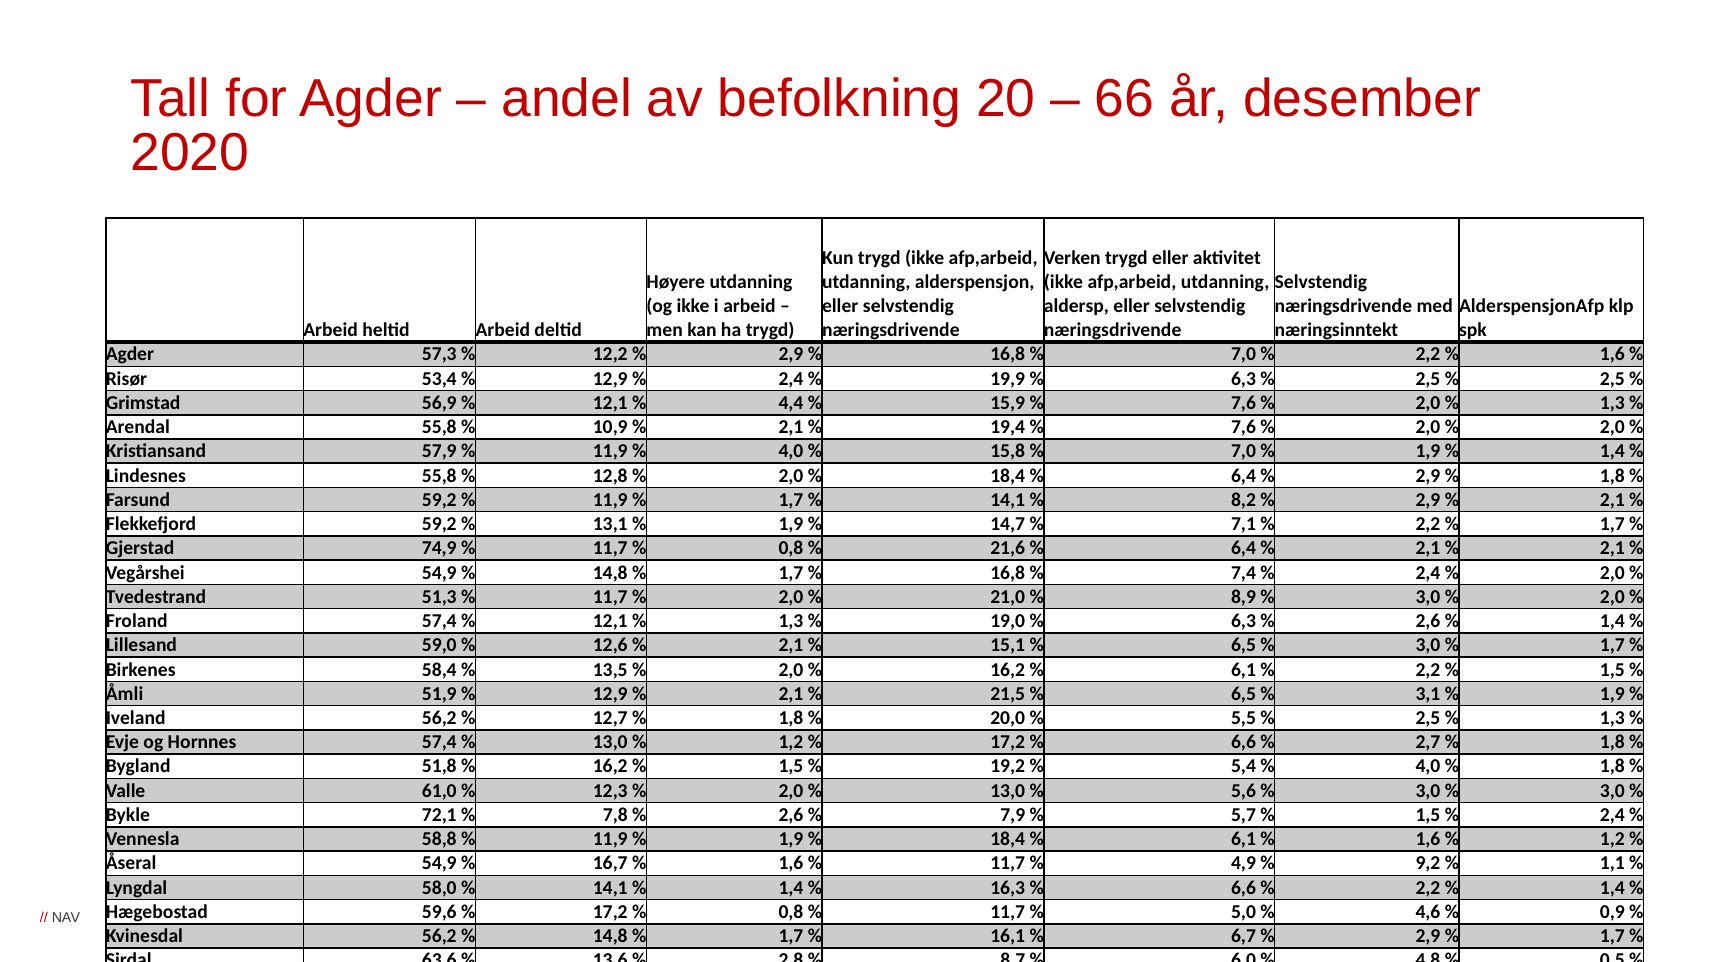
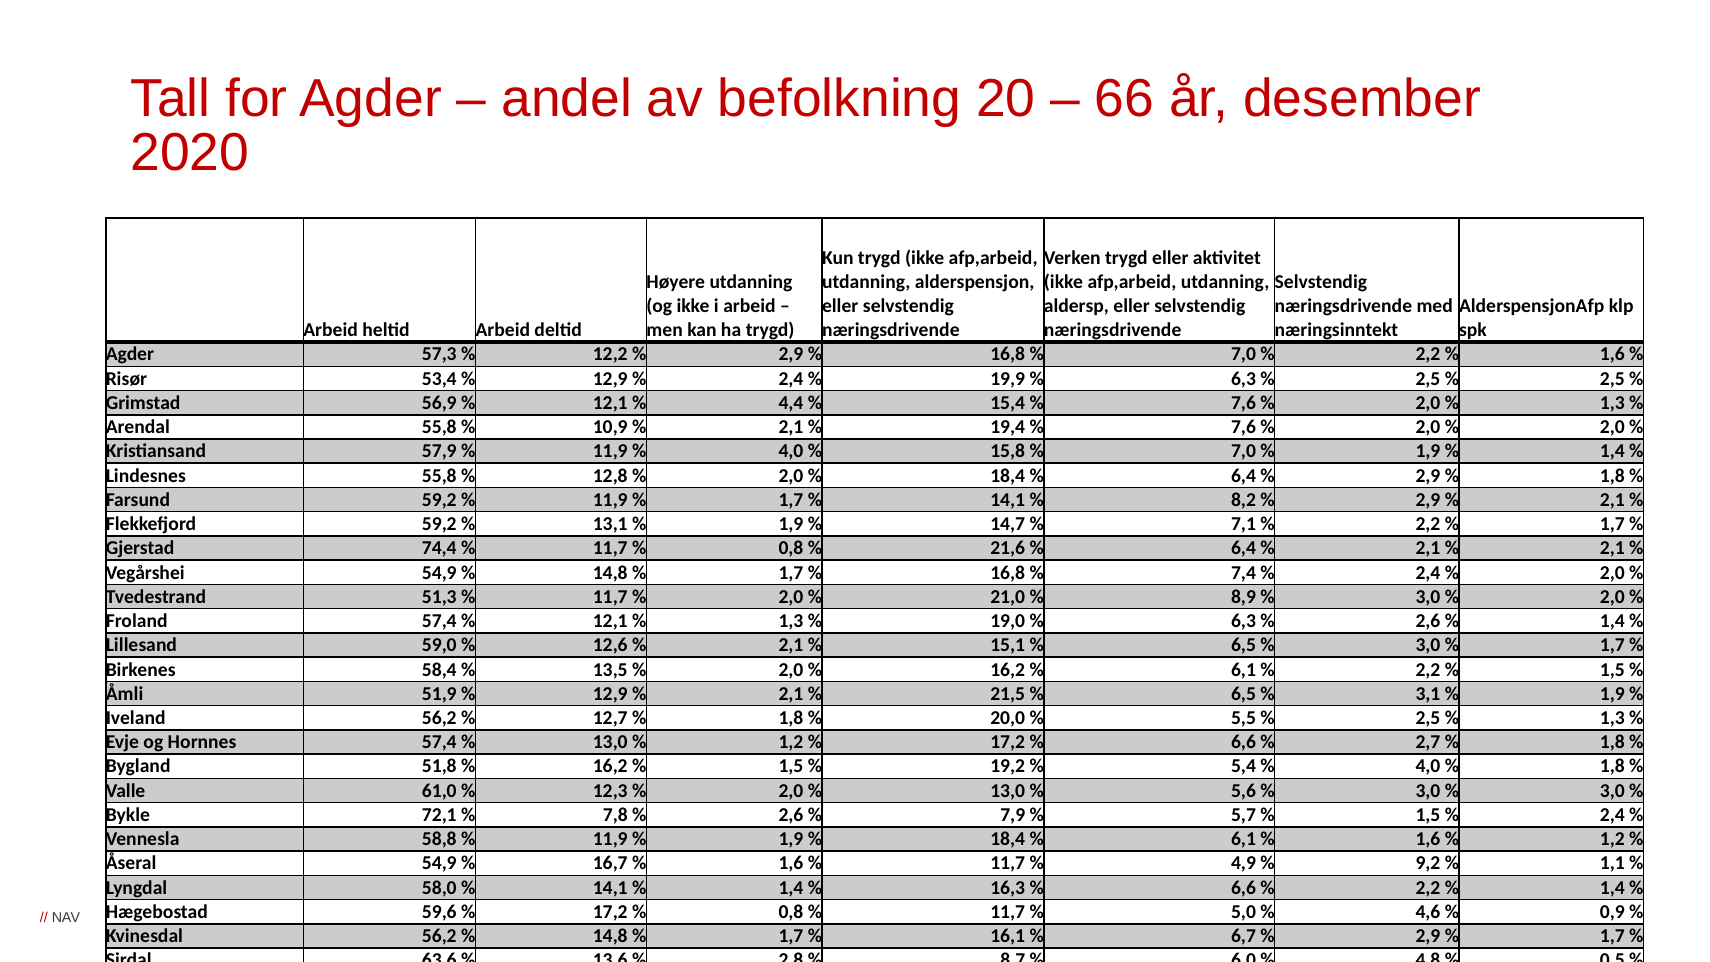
15,9: 15,9 -> 15,4
74,9: 74,9 -> 74,4
